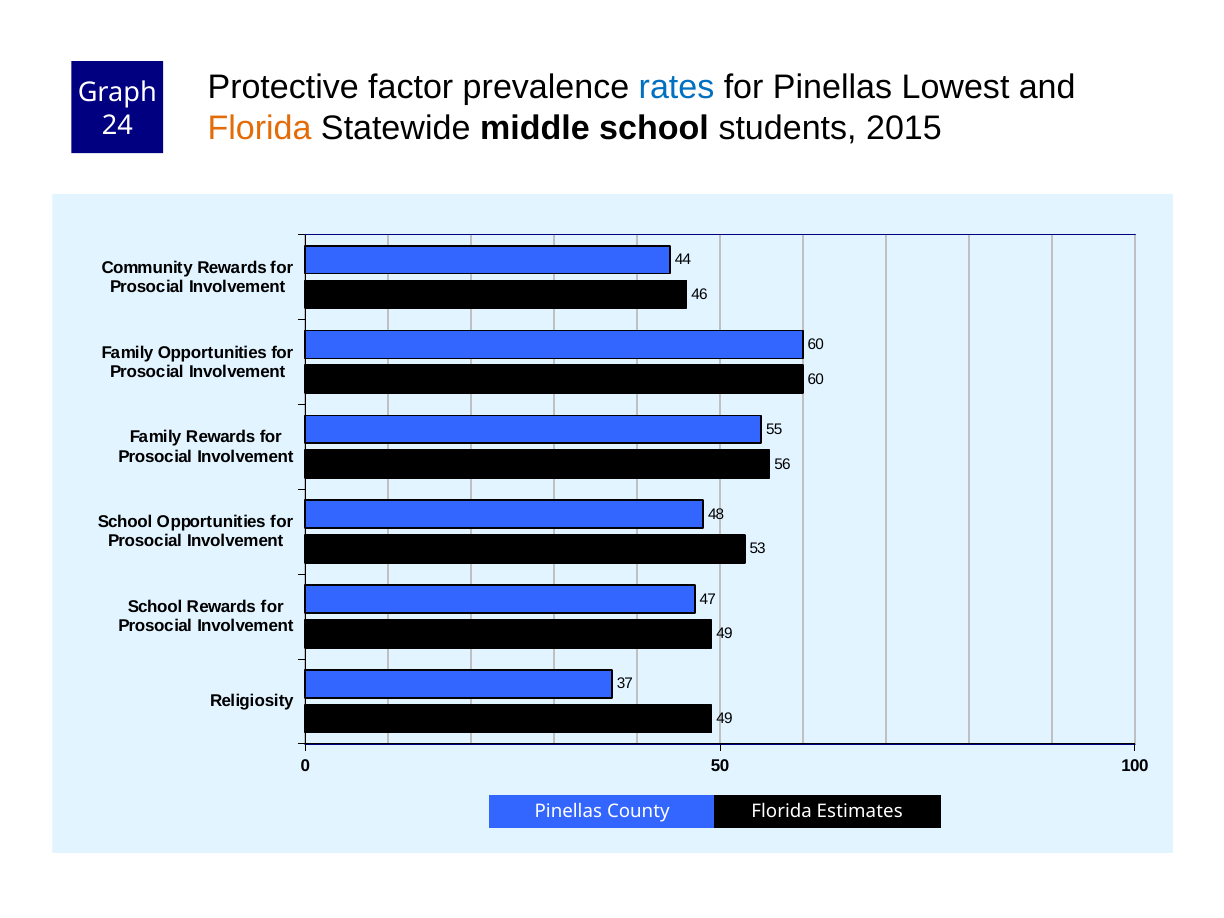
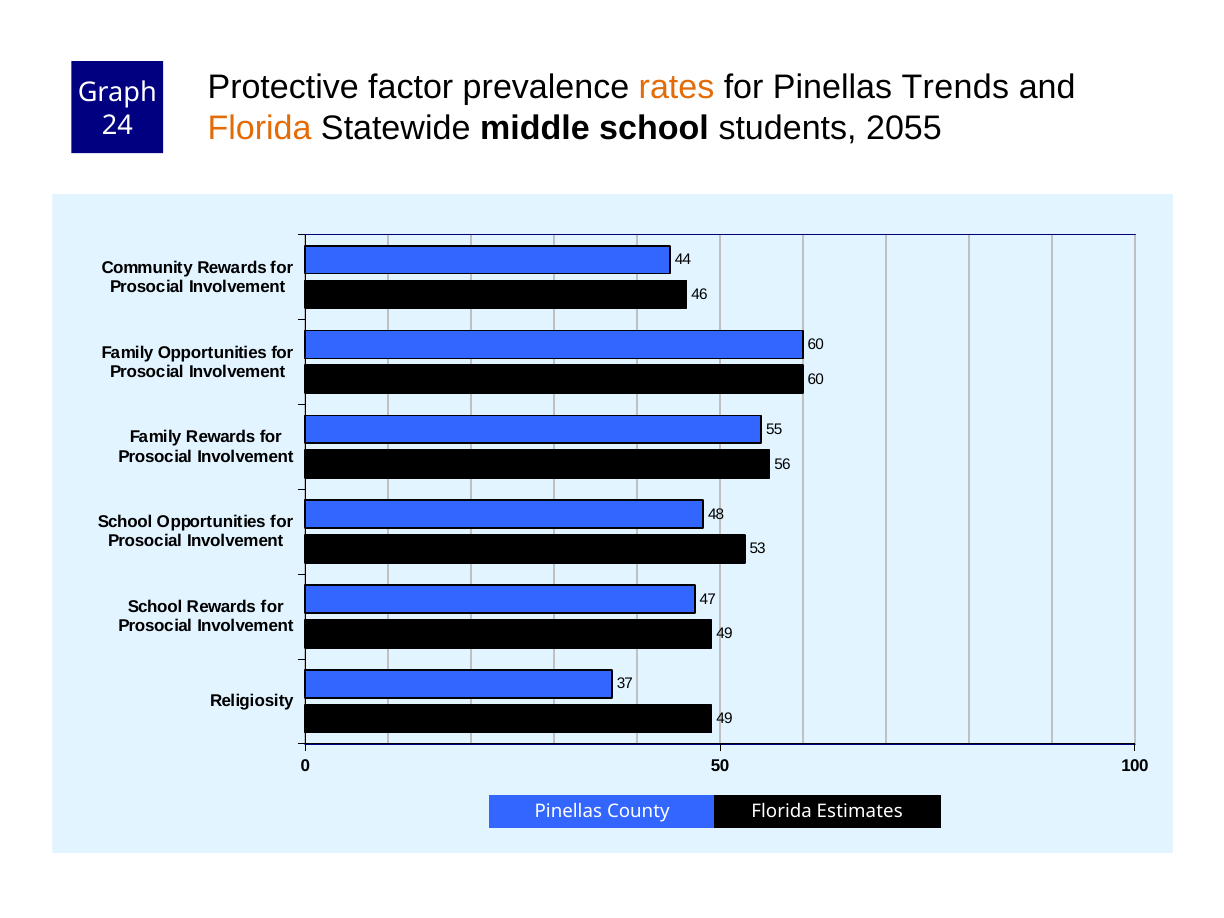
rates colour: blue -> orange
Lowest: Lowest -> Trends
2015: 2015 -> 2055
